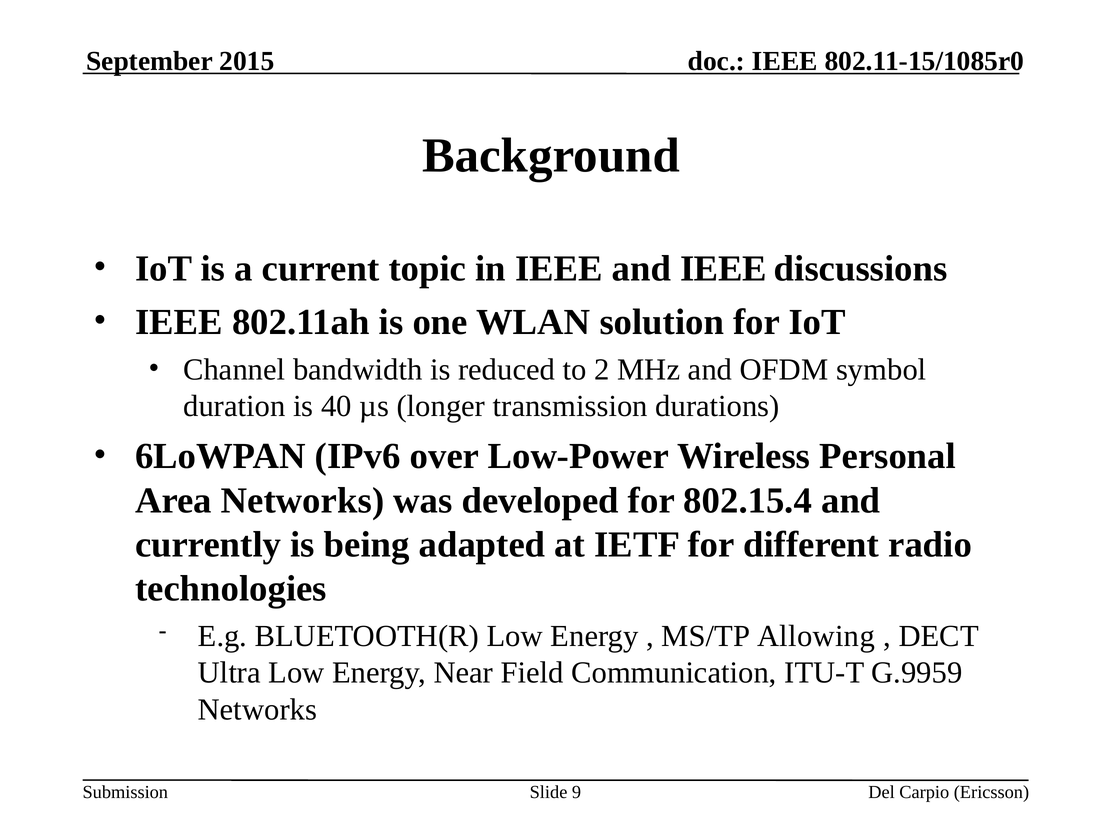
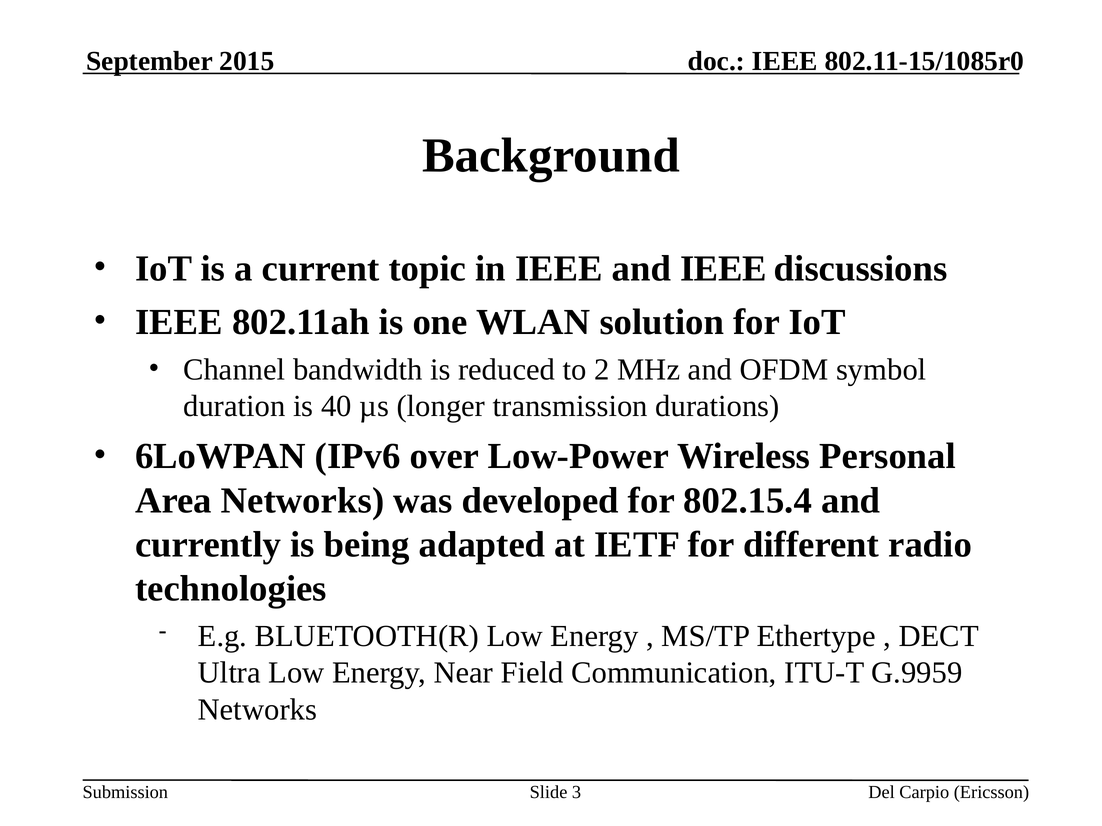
Allowing: Allowing -> Ethertype
9: 9 -> 3
